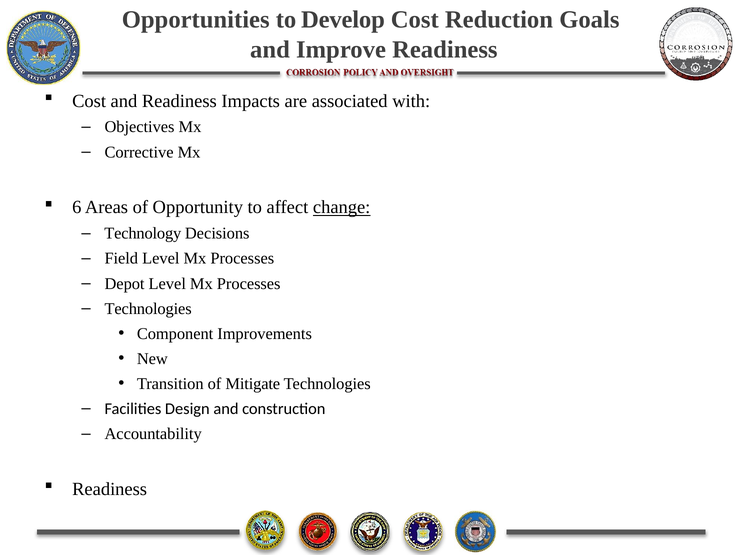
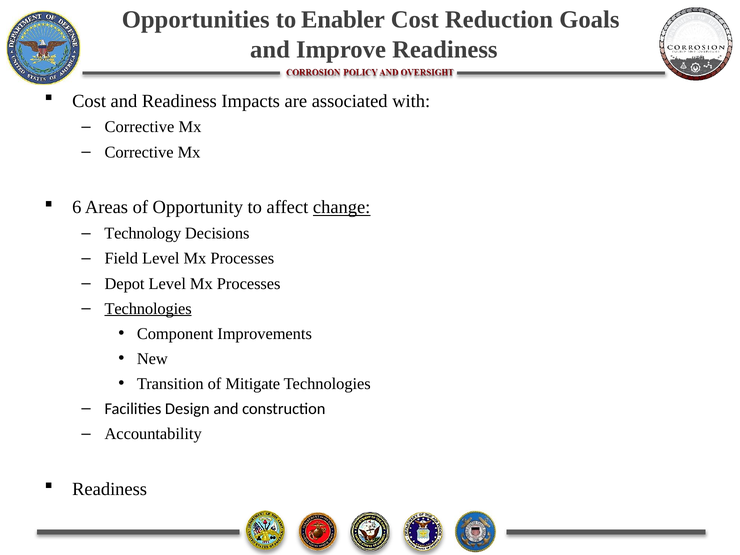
Develop: Develop -> Enabler
Objectives at (140, 127): Objectives -> Corrective
Technologies at (148, 309) underline: none -> present
